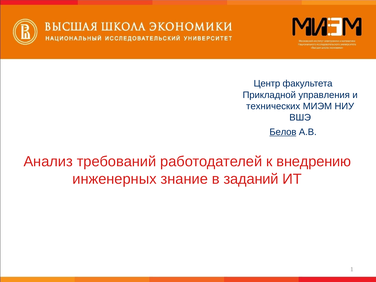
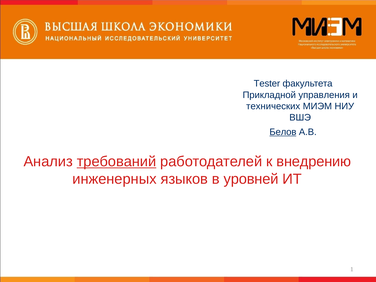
Центр: Центр -> Tester
требований underline: none -> present
знание: знание -> языков
заданий: заданий -> уровней
